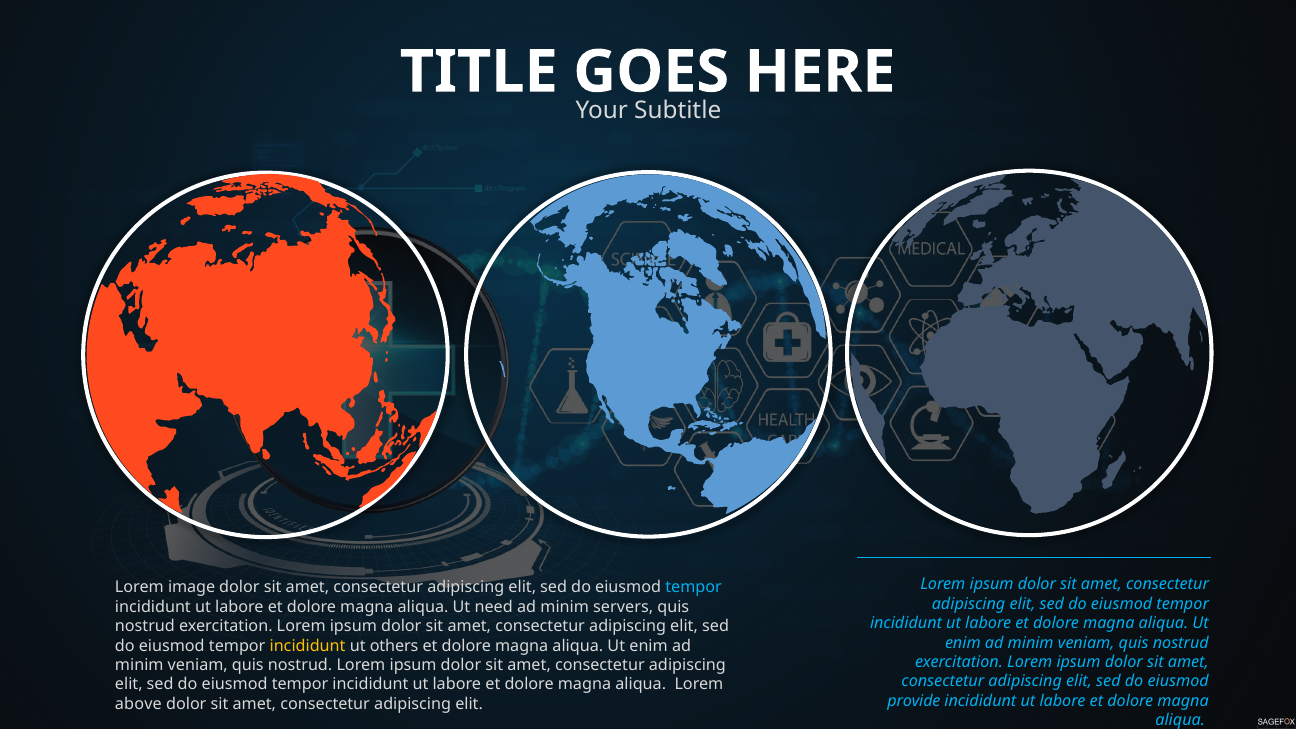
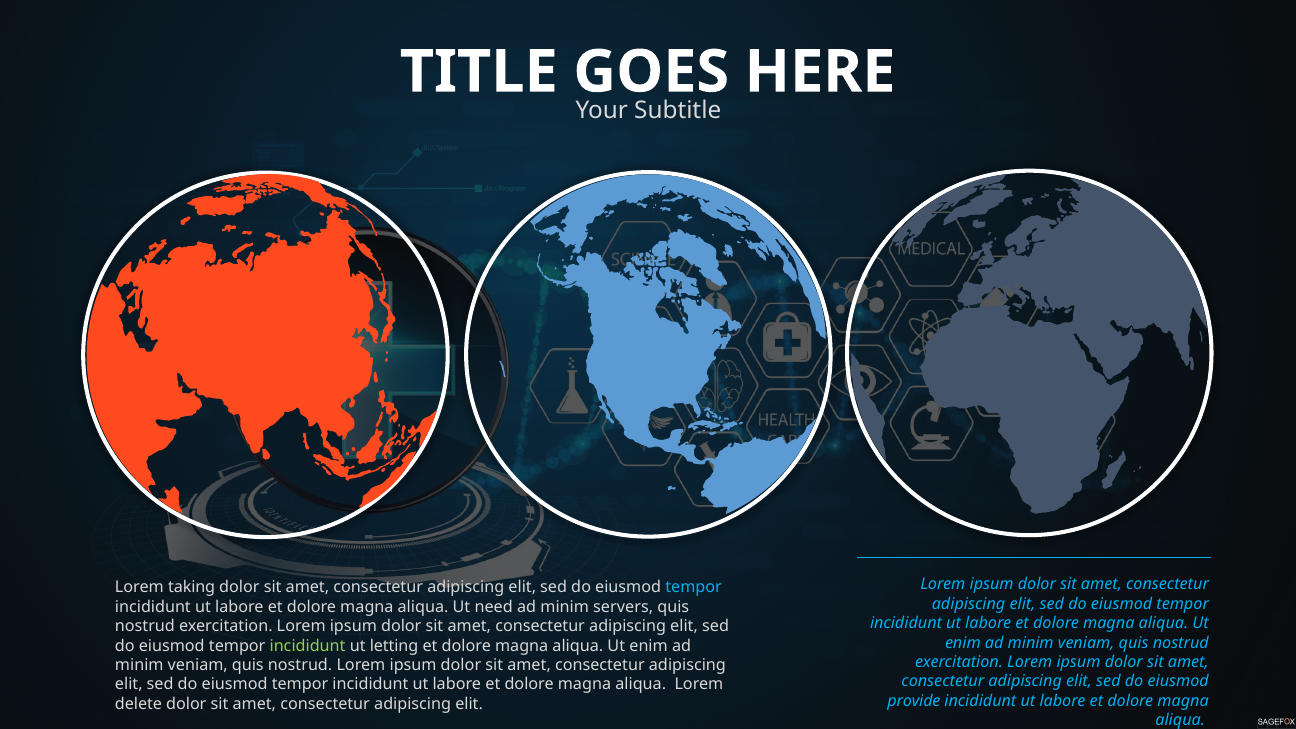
image: image -> taking
incididunt at (308, 646) colour: yellow -> light green
others: others -> letting
above: above -> delete
